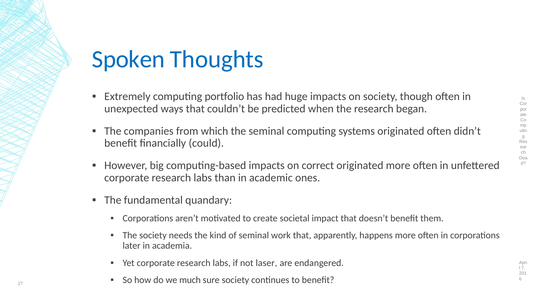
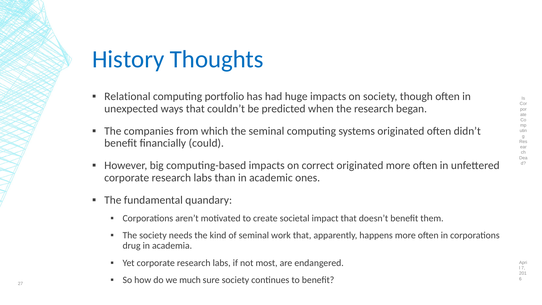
Spoken: Spoken -> History
Extremely: Extremely -> Relational
later: later -> drug
laser: laser -> most
